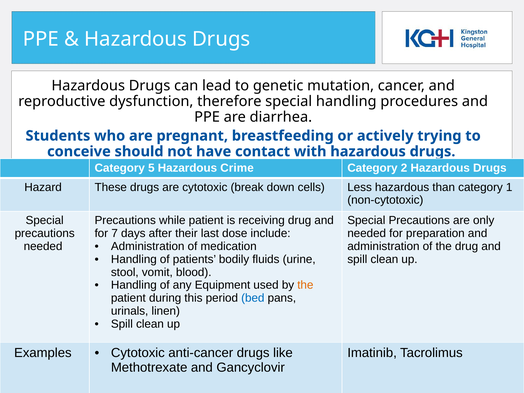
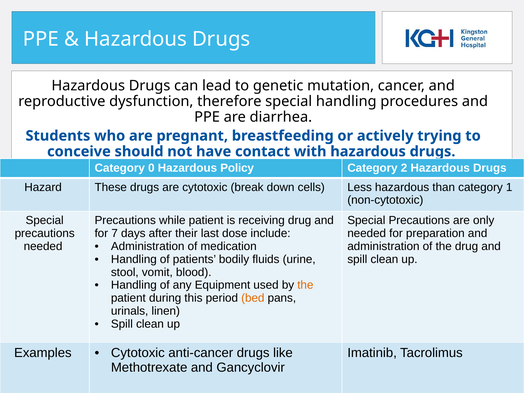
5: 5 -> 0
Crime: Crime -> Policy
bed colour: blue -> orange
